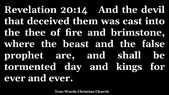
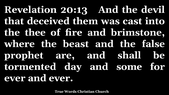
20:14: 20:14 -> 20:13
kings: kings -> some
